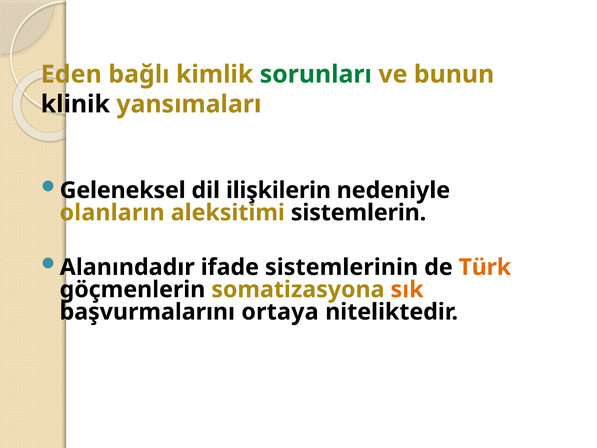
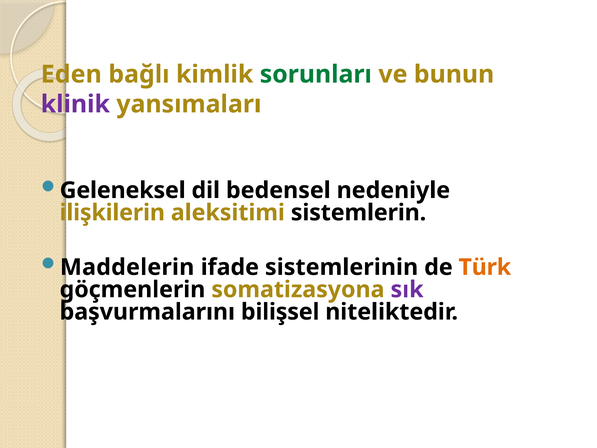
klinik colour: black -> purple
ilişkilerin: ilişkilerin -> bedensel
olanların: olanların -> ilişkilerin
Alanındadır: Alanındadır -> Maddelerin
sık colour: orange -> purple
ortaya: ortaya -> bilişsel
